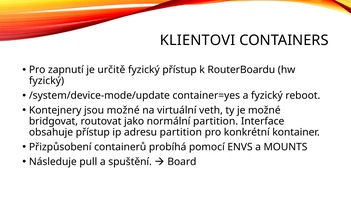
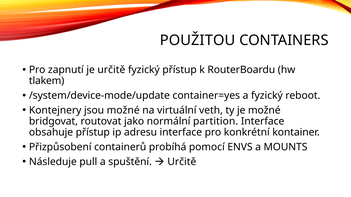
KLIENTOVI: KLIENTOVI -> POUŽITOU
fyzický at (47, 81): fyzický -> tlakem
adresu partition: partition -> interface
Board at (182, 162): Board -> Určitě
